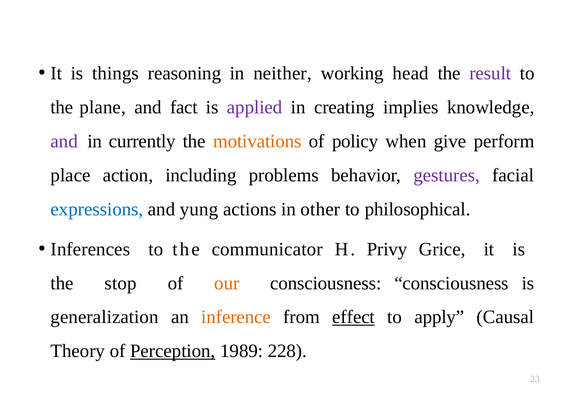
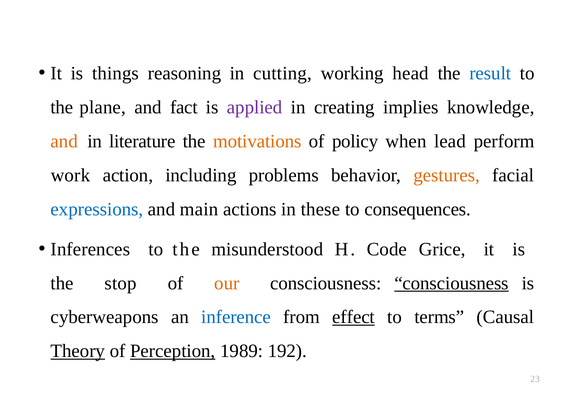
neither: neither -> cutting
result colour: purple -> blue
and at (64, 141) colour: purple -> orange
currently: currently -> literature
give: give -> lead
place: place -> work
gestures colour: purple -> orange
yung: yung -> main
other: other -> these
philosophical: philosophical -> consequences
communicator: communicator -> misunderstood
Privy: Privy -> Code
consciousness at (452, 284) underline: none -> present
generalization: generalization -> cyberweapons
inference colour: orange -> blue
apply: apply -> terms
Theory underline: none -> present
228: 228 -> 192
